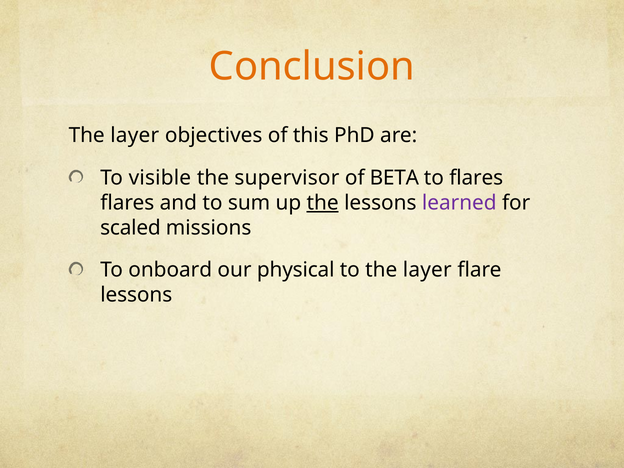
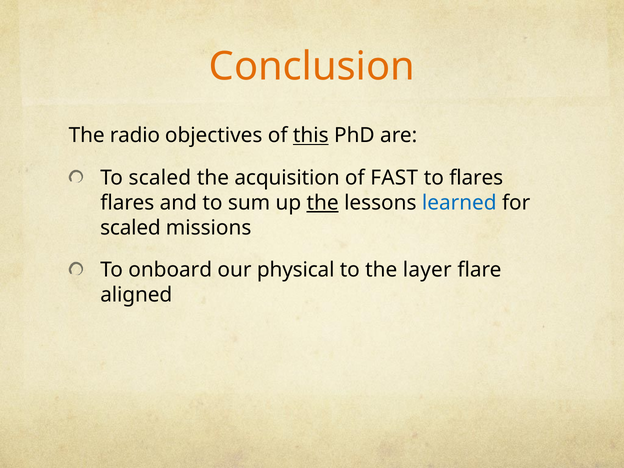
layer at (135, 135): layer -> radio
this underline: none -> present
To visible: visible -> scaled
supervisor: supervisor -> acquisition
BETA: BETA -> FAST
learned colour: purple -> blue
lessons at (136, 295): lessons -> aligned
